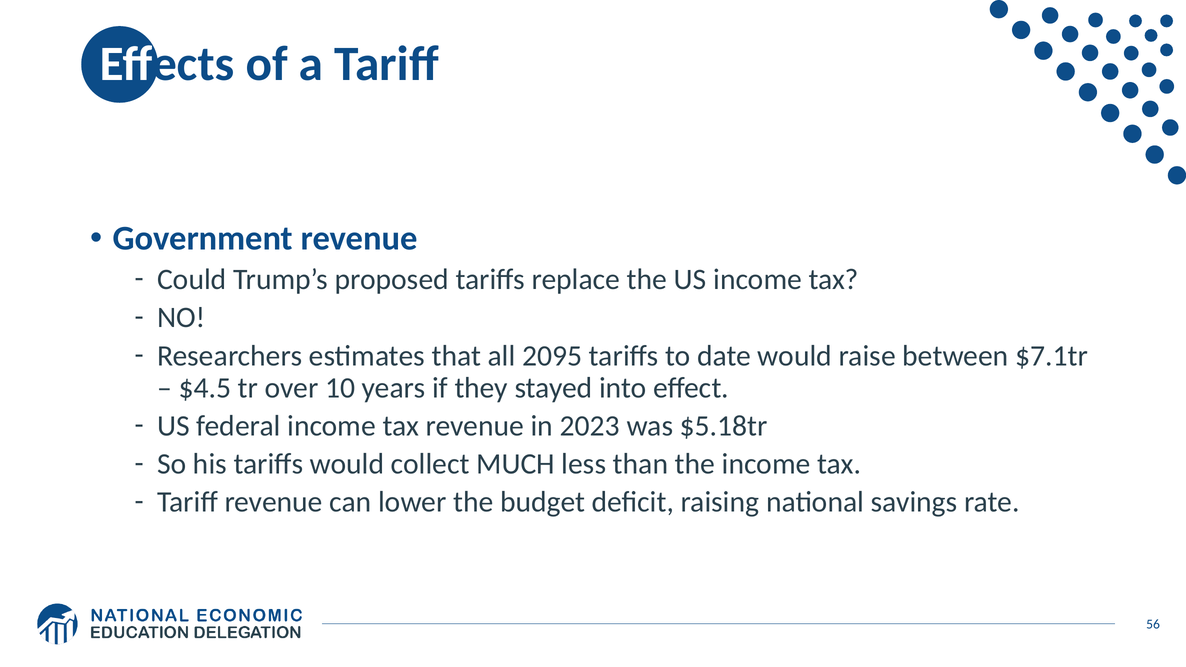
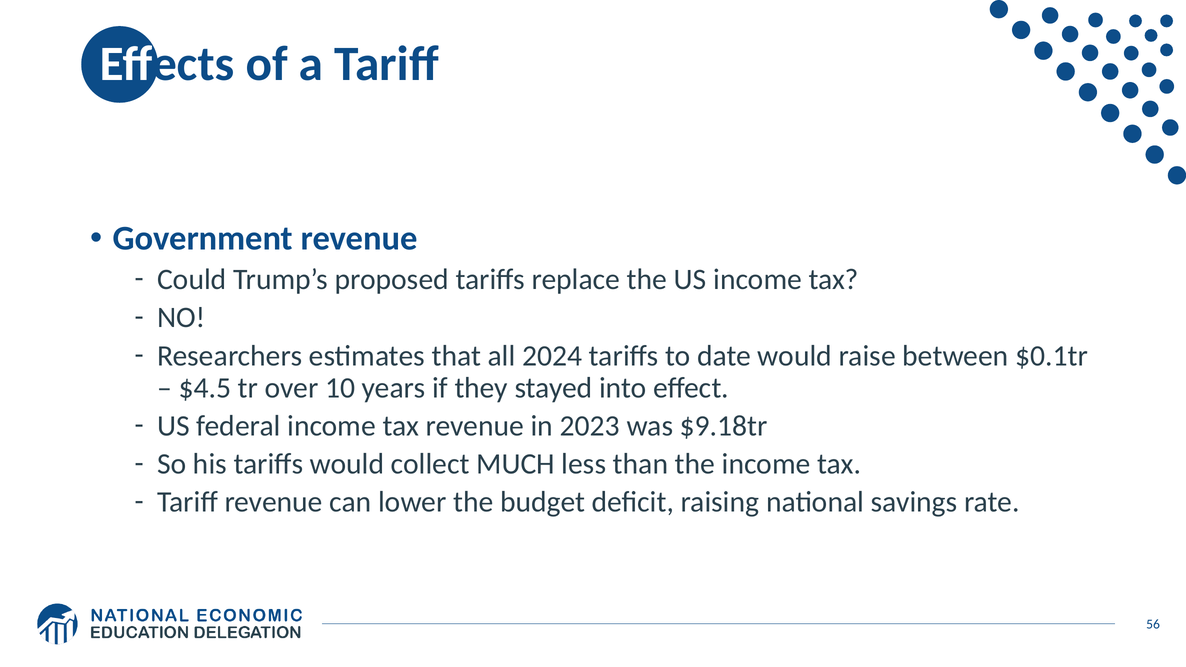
2095: 2095 -> 2024
$7.1tr: $7.1tr -> $0.1tr
$5.18tr: $5.18tr -> $9.18tr
